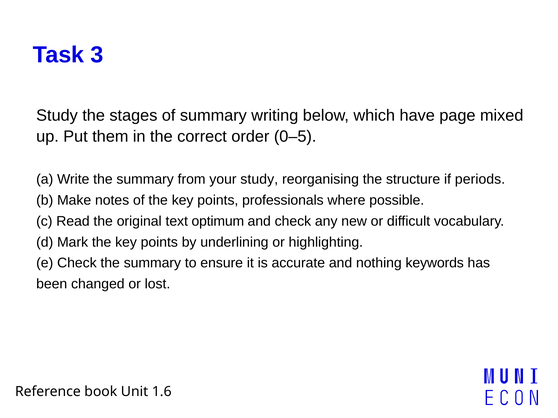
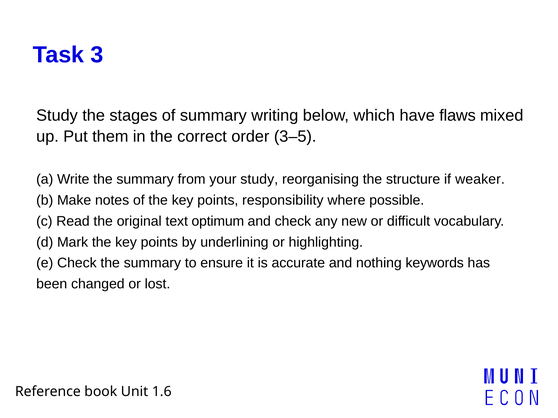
page: page -> flaws
0–5: 0–5 -> 3–5
periods: periods -> weaker
professionals: professionals -> responsibility
